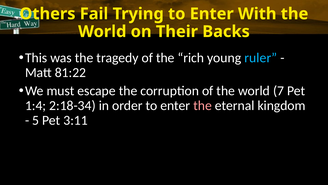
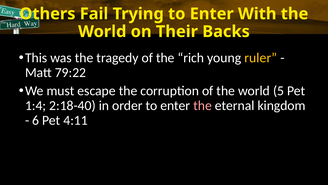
ruler colour: light blue -> yellow
81:22: 81:22 -> 79:22
7: 7 -> 5
2:18-34: 2:18-34 -> 2:18-40
5: 5 -> 6
3:11: 3:11 -> 4:11
